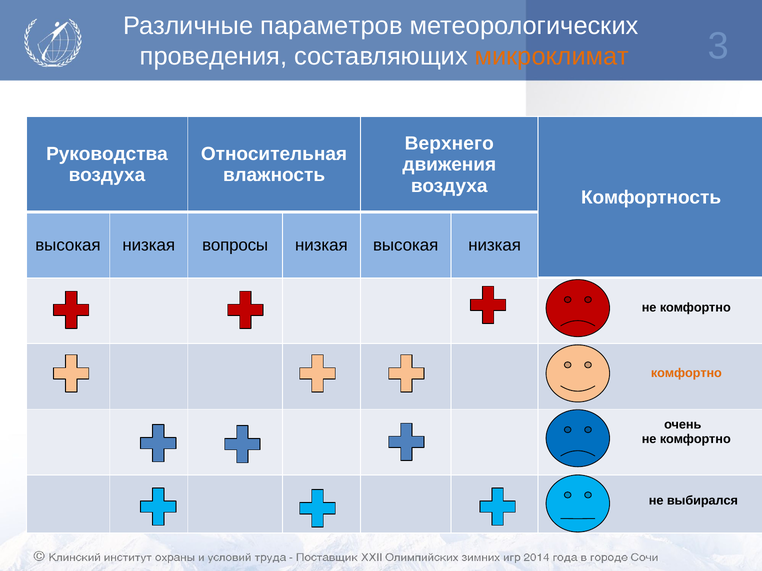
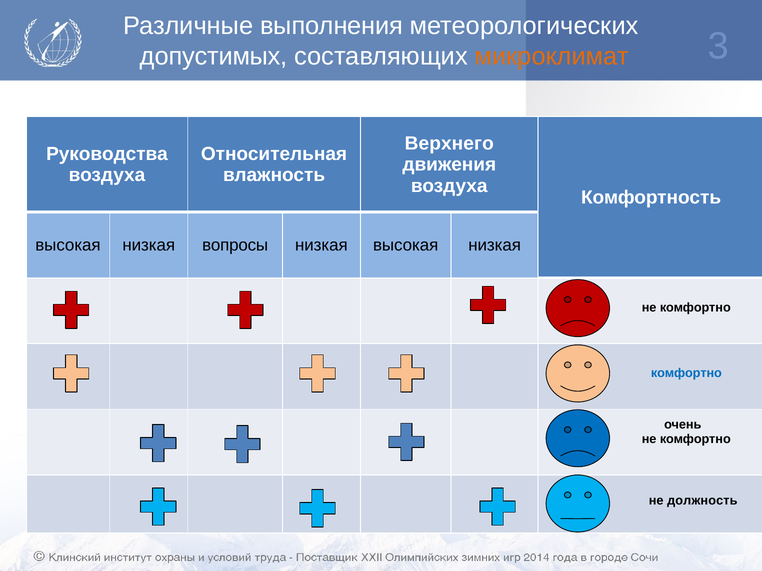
параметров: параметров -> выполнения
проведения: проведения -> допустимых
комфортно at (686, 373) colour: orange -> blue
выбирался: выбирался -> должность
